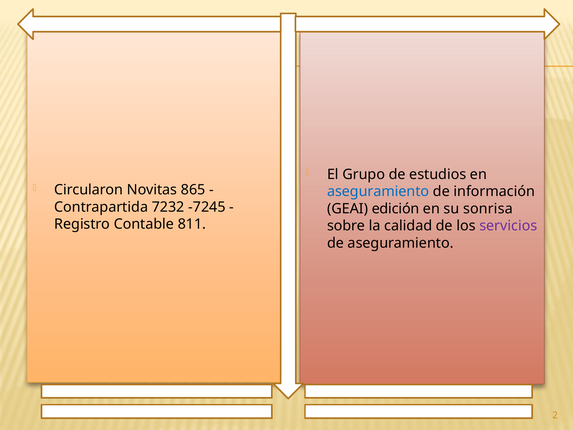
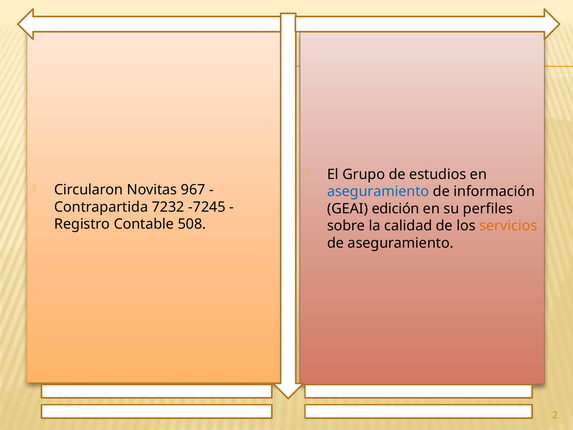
865: 865 -> 967
sonrisa: sonrisa -> perfiles
811: 811 -> 508
servicios colour: purple -> orange
